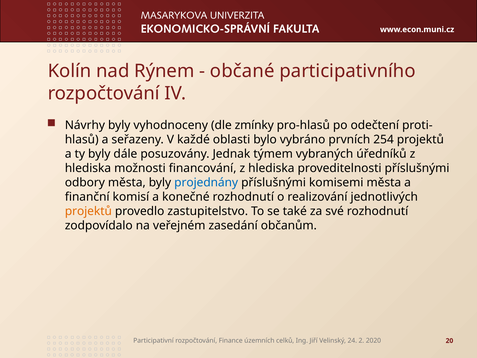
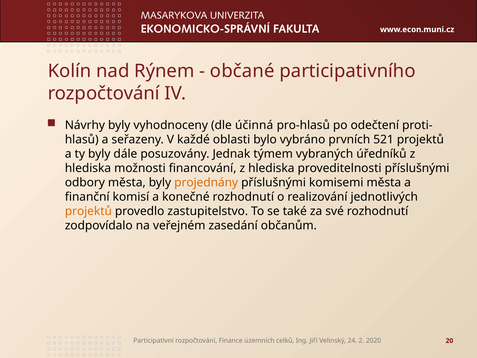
zmínky: zmínky -> účinná
254: 254 -> 521
projednány colour: blue -> orange
